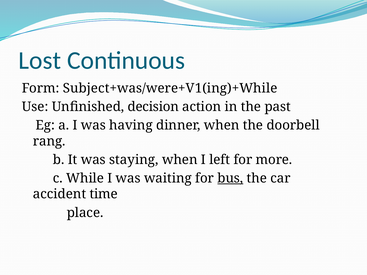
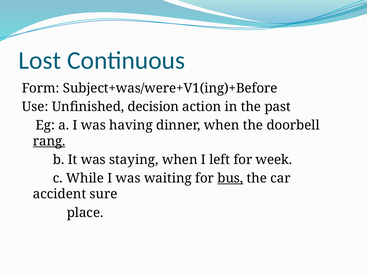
Subject+was/were+V1(ing)+While: Subject+was/were+V1(ing)+While -> Subject+was/were+V1(ing)+Before
rang underline: none -> present
more: more -> week
time: time -> sure
